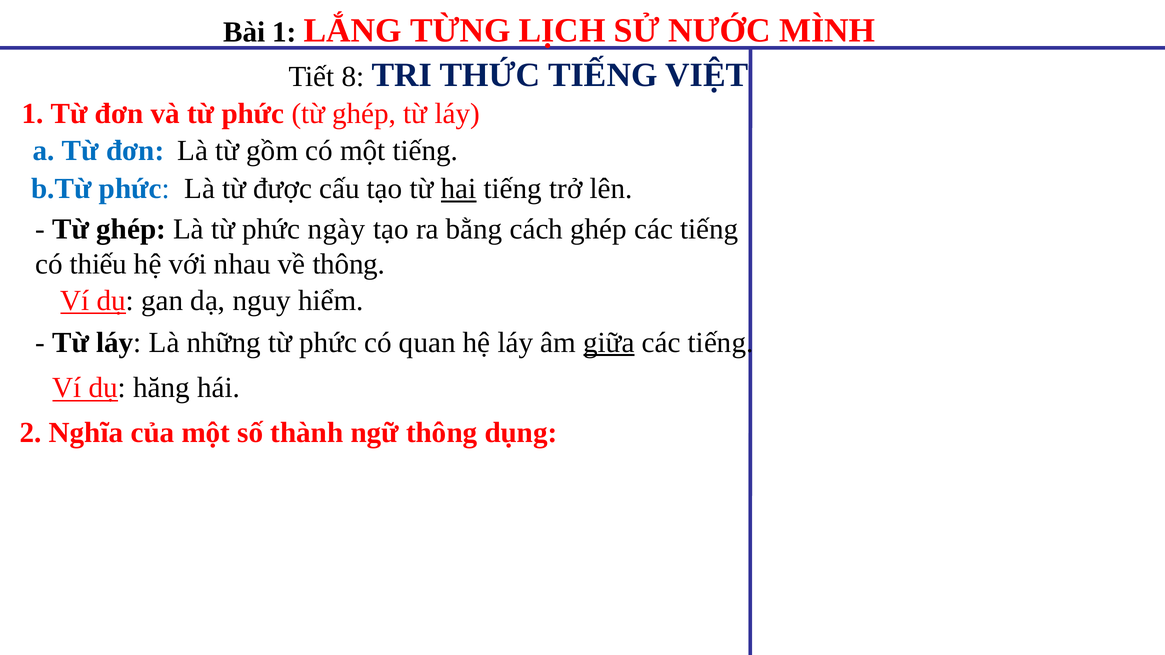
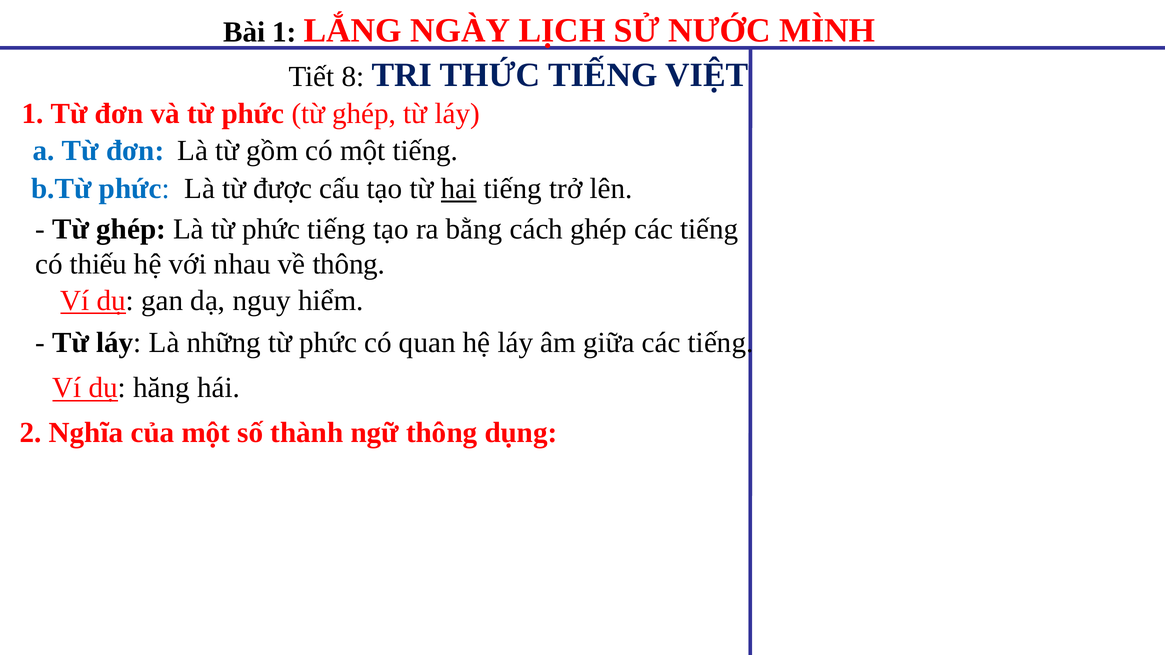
TỪNG: TỪNG -> NGÀY
phức ngày: ngày -> tiếng
giữa underline: present -> none
